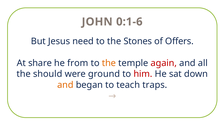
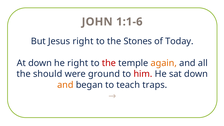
0:1-6: 0:1-6 -> 1:1-6
Jesus need: need -> right
Offers: Offers -> Today
At share: share -> down
he from: from -> right
the at (109, 63) colour: orange -> red
again colour: red -> orange
